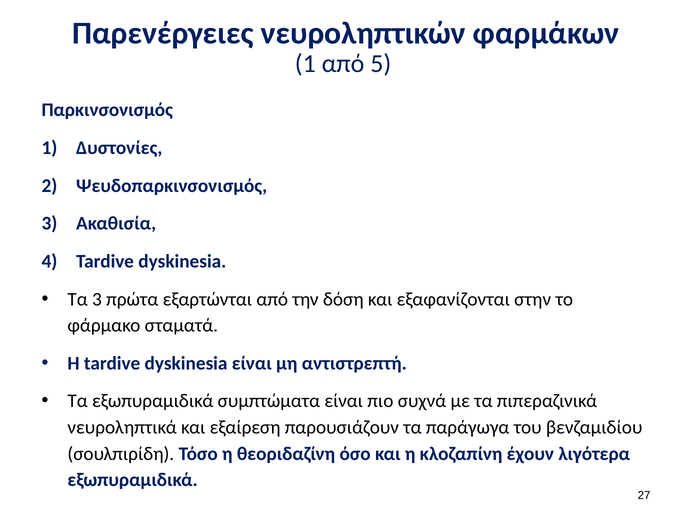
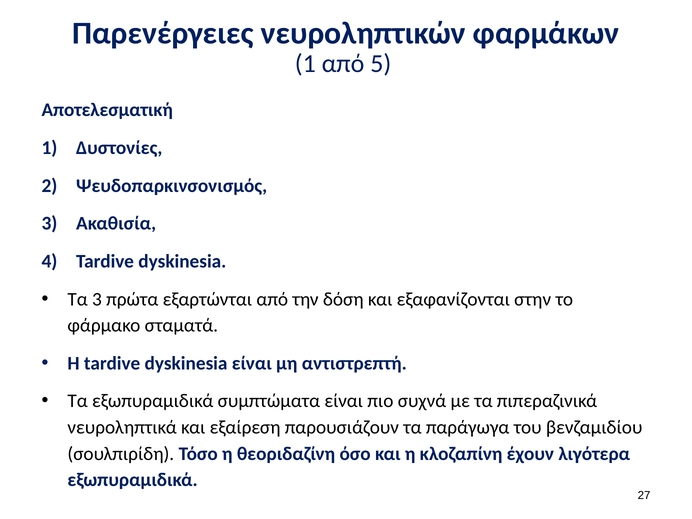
Παρκινσονισμός: Παρκινσονισμός -> Αποτελεσματική
